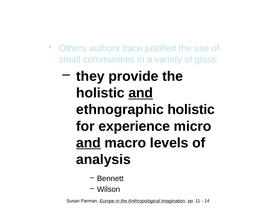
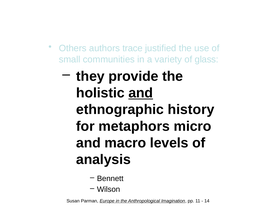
ethnographic holistic: holistic -> history
experience: experience -> metaphors
and at (88, 143) underline: present -> none
